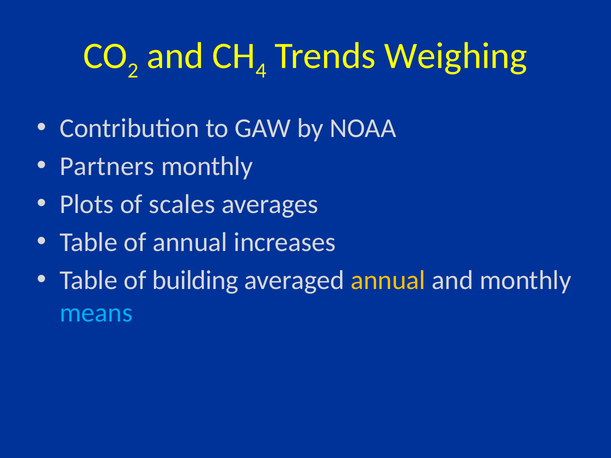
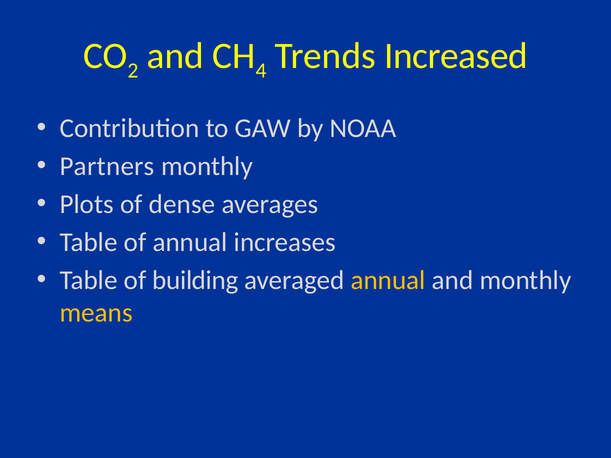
Weighing: Weighing -> Increased
scales: scales -> dense
means colour: light blue -> yellow
